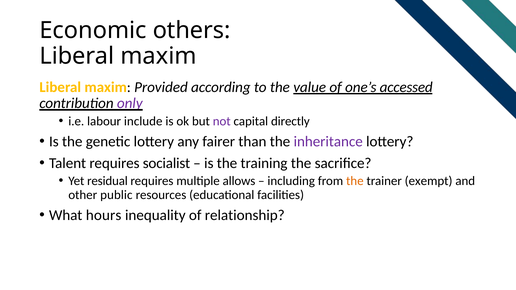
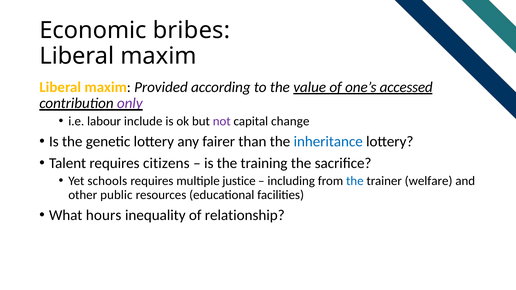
others: others -> bribes
directly: directly -> change
inheritance colour: purple -> blue
socialist: socialist -> citizens
residual: residual -> schools
allows: allows -> justice
the at (355, 181) colour: orange -> blue
exempt: exempt -> welfare
